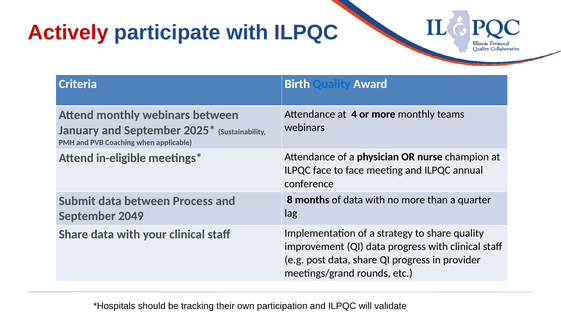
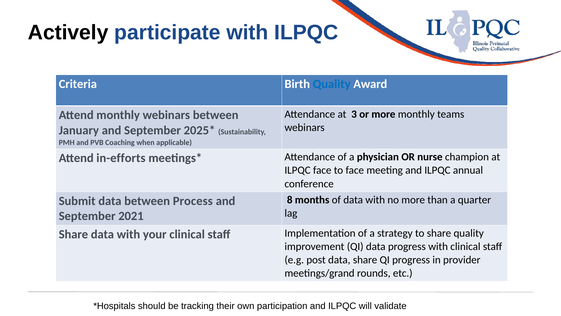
Actively colour: red -> black
4: 4 -> 3
in-eligible: in-eligible -> in-efforts
2049: 2049 -> 2021
